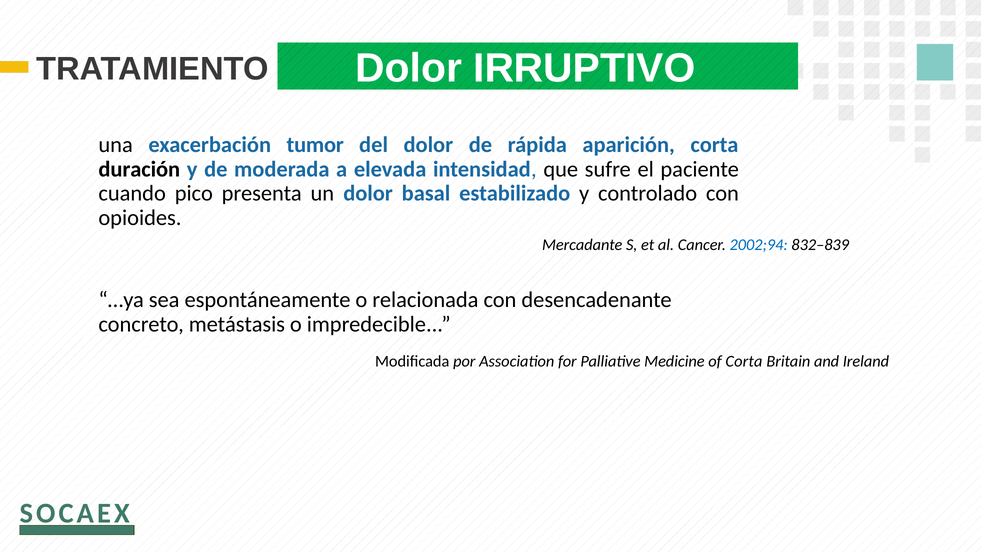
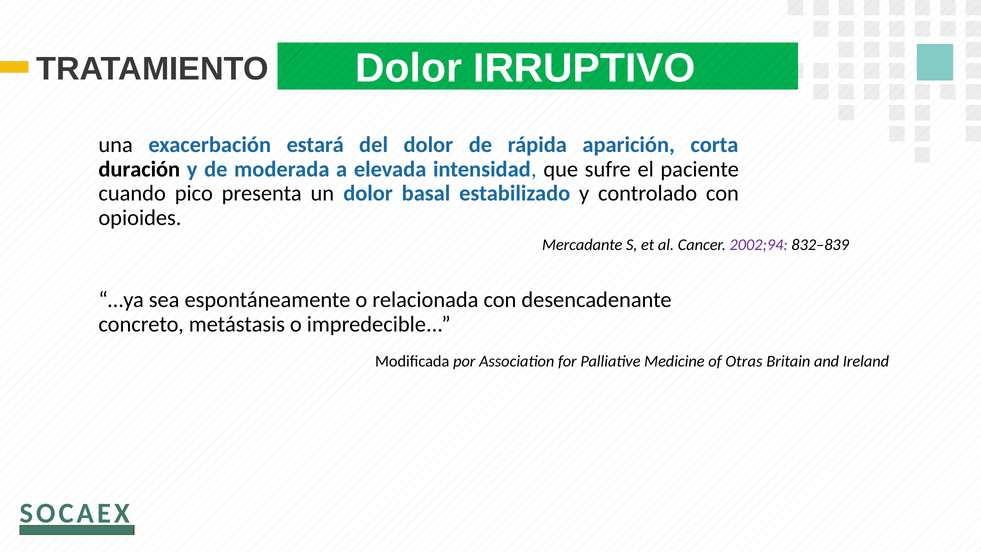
tumor: tumor -> estará
2002;94 colour: blue -> purple
of Corta: Corta -> Otras
